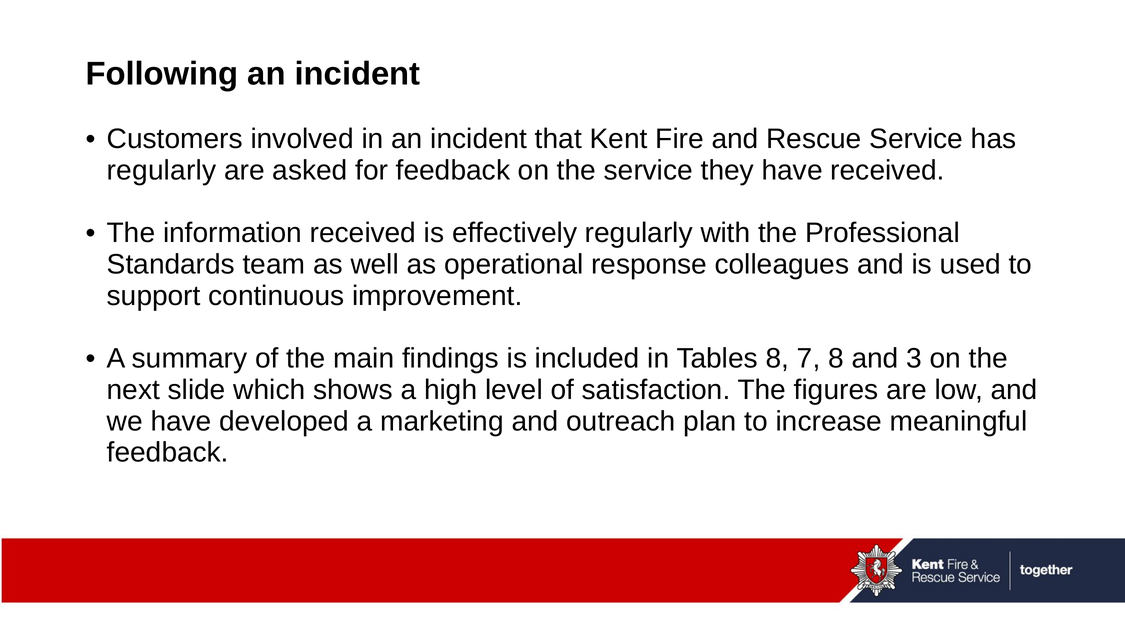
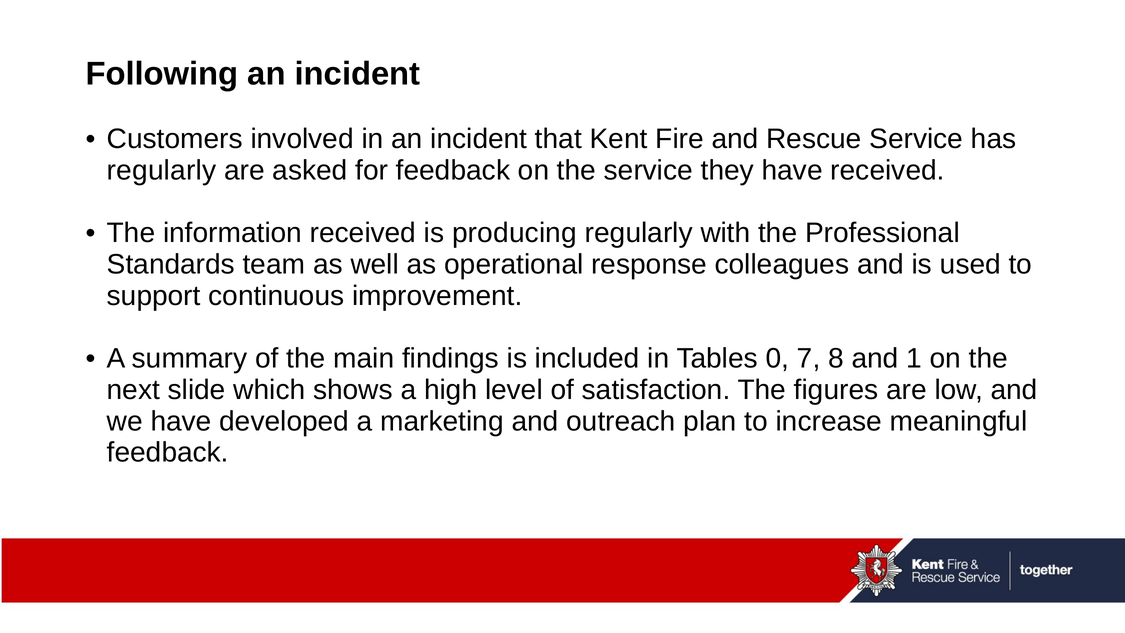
effectively: effectively -> producing
Tables 8: 8 -> 0
3: 3 -> 1
